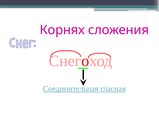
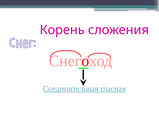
Корнях: Корнях -> Корень
